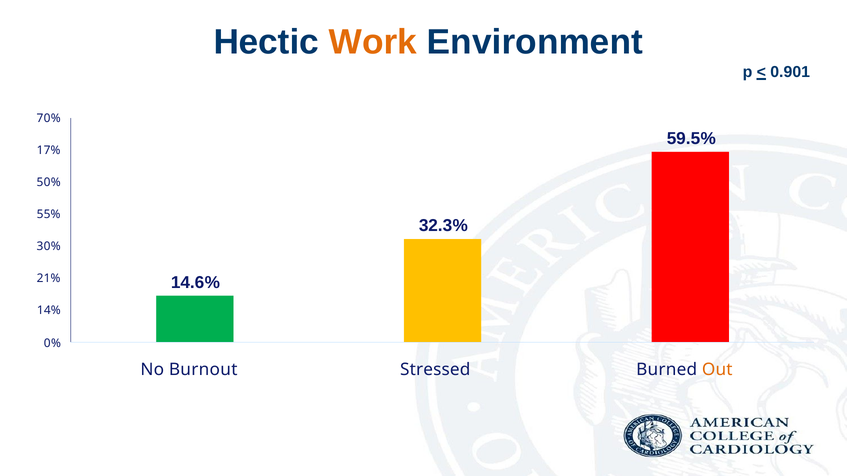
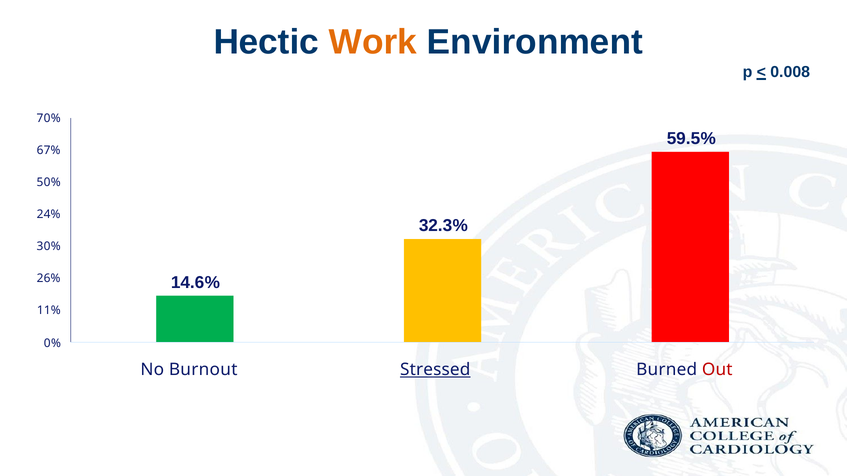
0.901: 0.901 -> 0.008
17%: 17% -> 67%
55%: 55% -> 24%
21%: 21% -> 26%
14%: 14% -> 11%
Stressed underline: none -> present
Out colour: orange -> red
